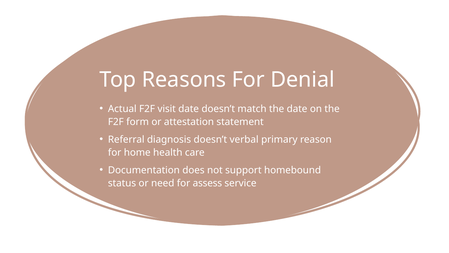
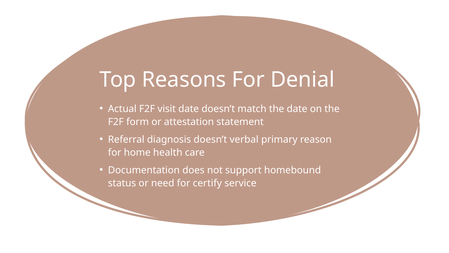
assess: assess -> certify
